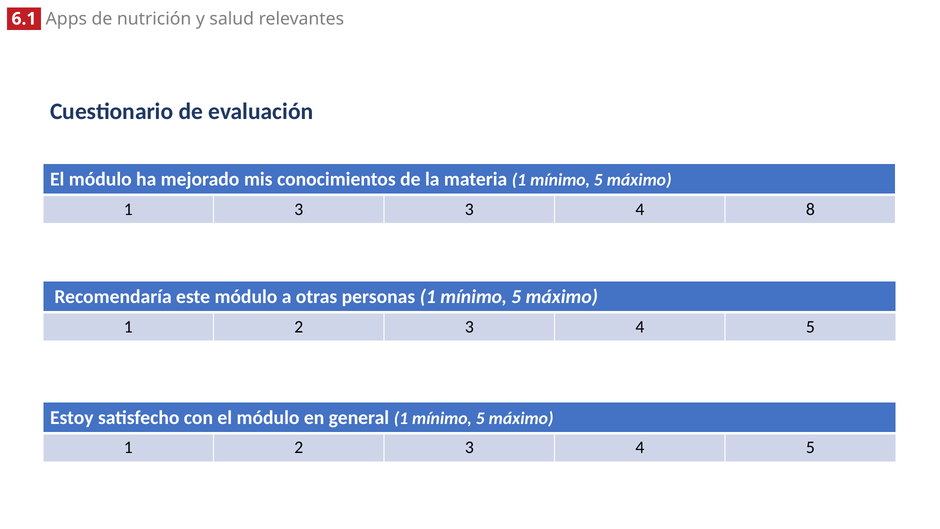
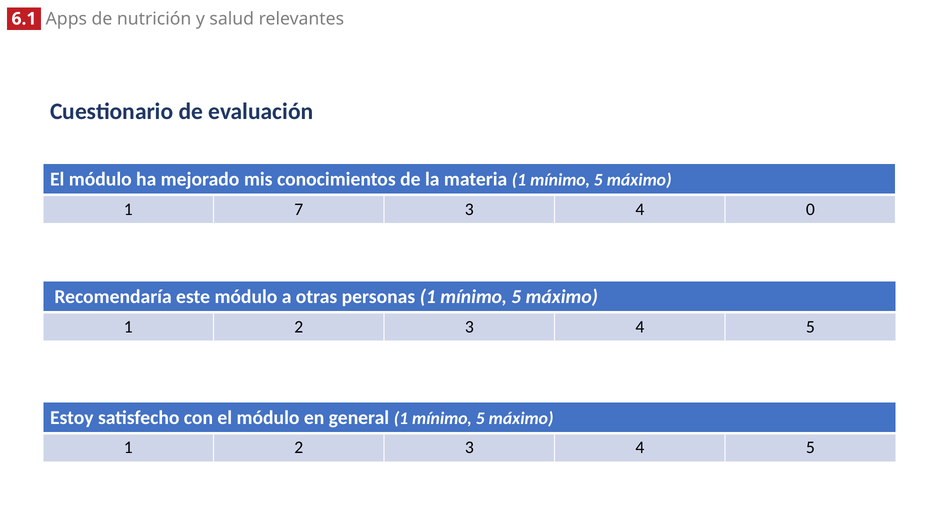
1 3: 3 -> 7
8: 8 -> 0
